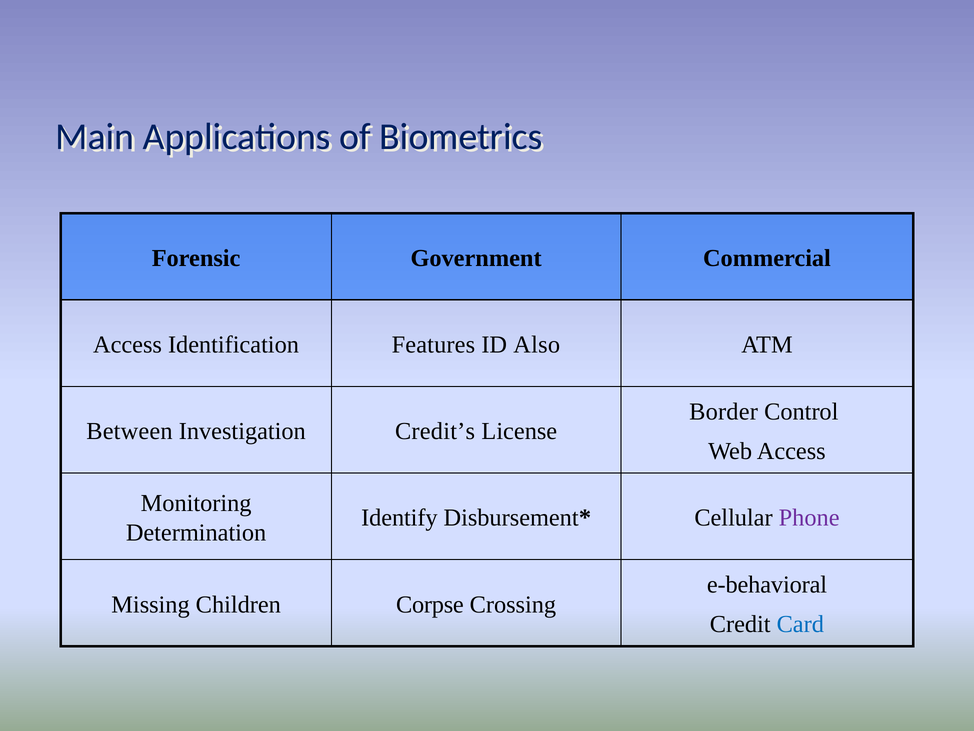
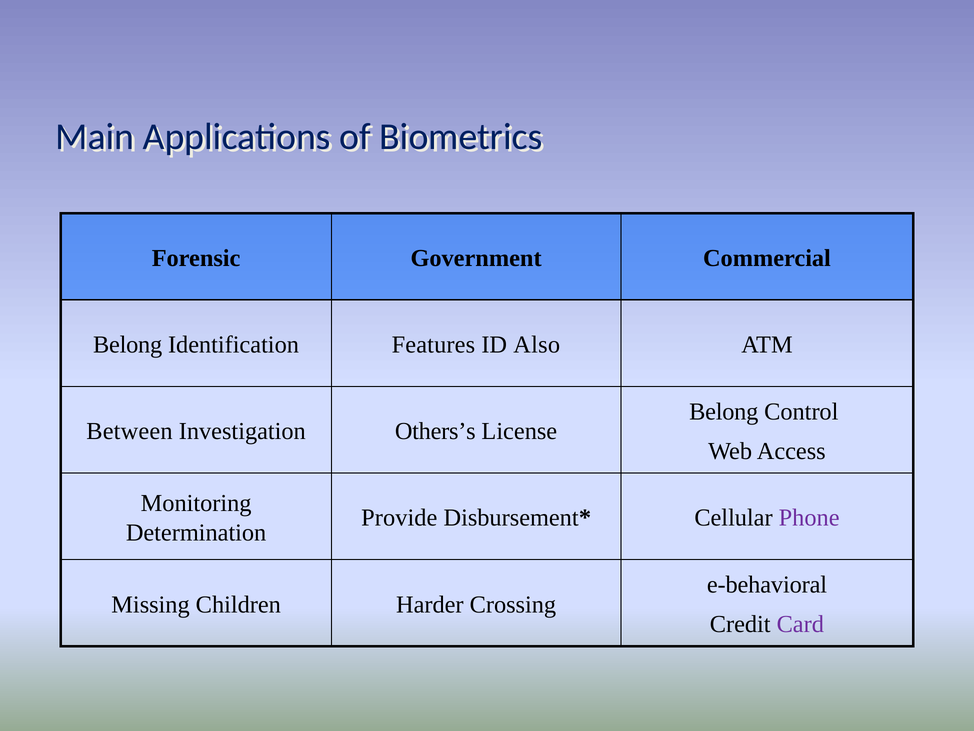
Access at (128, 344): Access -> Belong
Border at (724, 411): Border -> Belong
Credit’s: Credit’s -> Others’s
Identify: Identify -> Provide
Corpse: Corpse -> Harder
Card colour: blue -> purple
